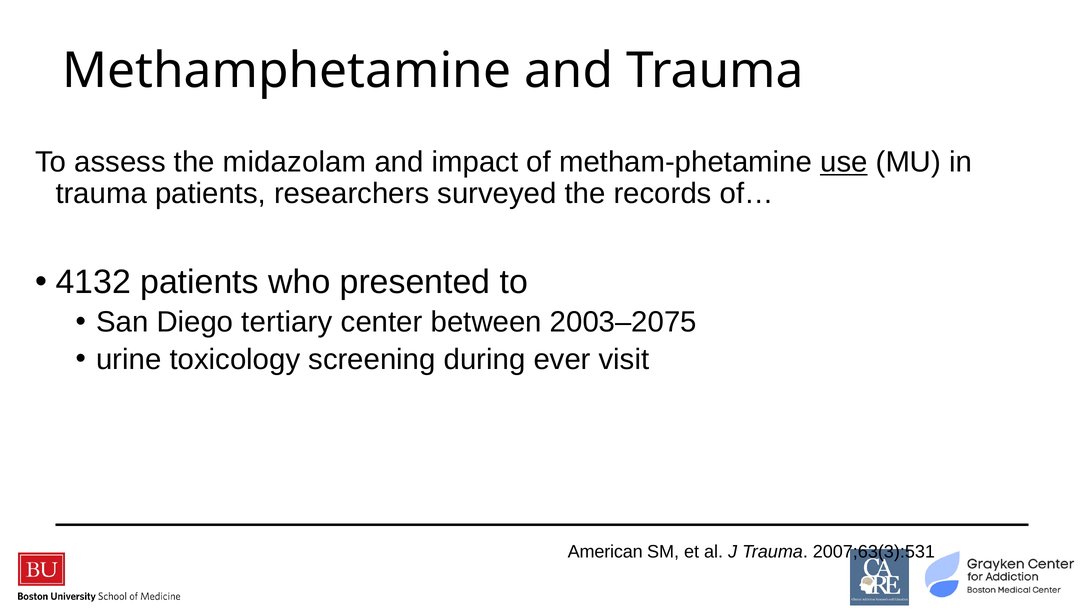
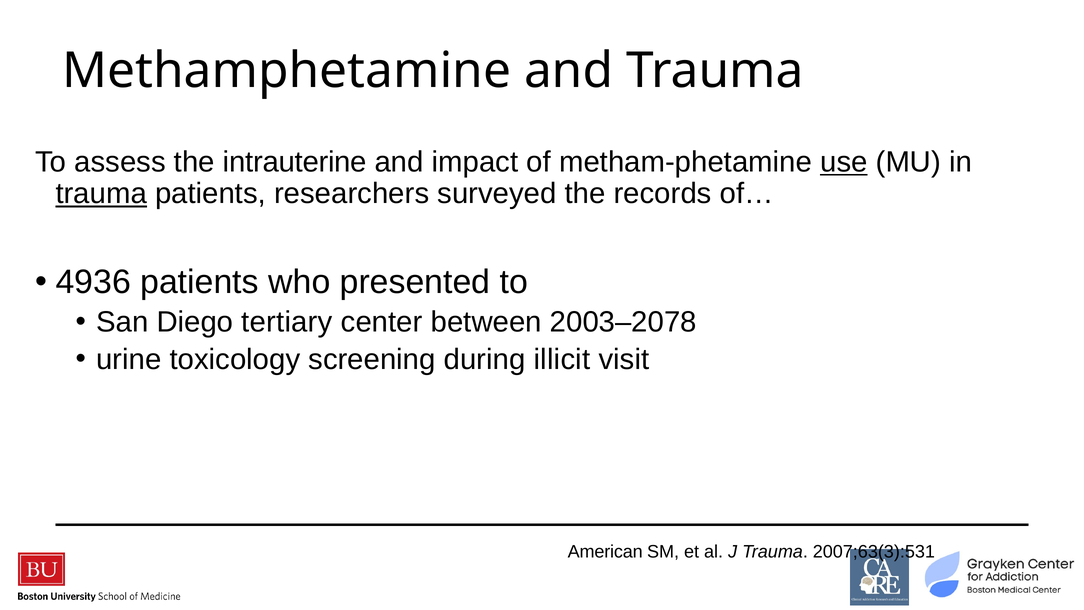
midazolam: midazolam -> intrauterine
trauma at (101, 194) underline: none -> present
4132: 4132 -> 4936
2003–2075: 2003–2075 -> 2003–2078
ever: ever -> illicit
